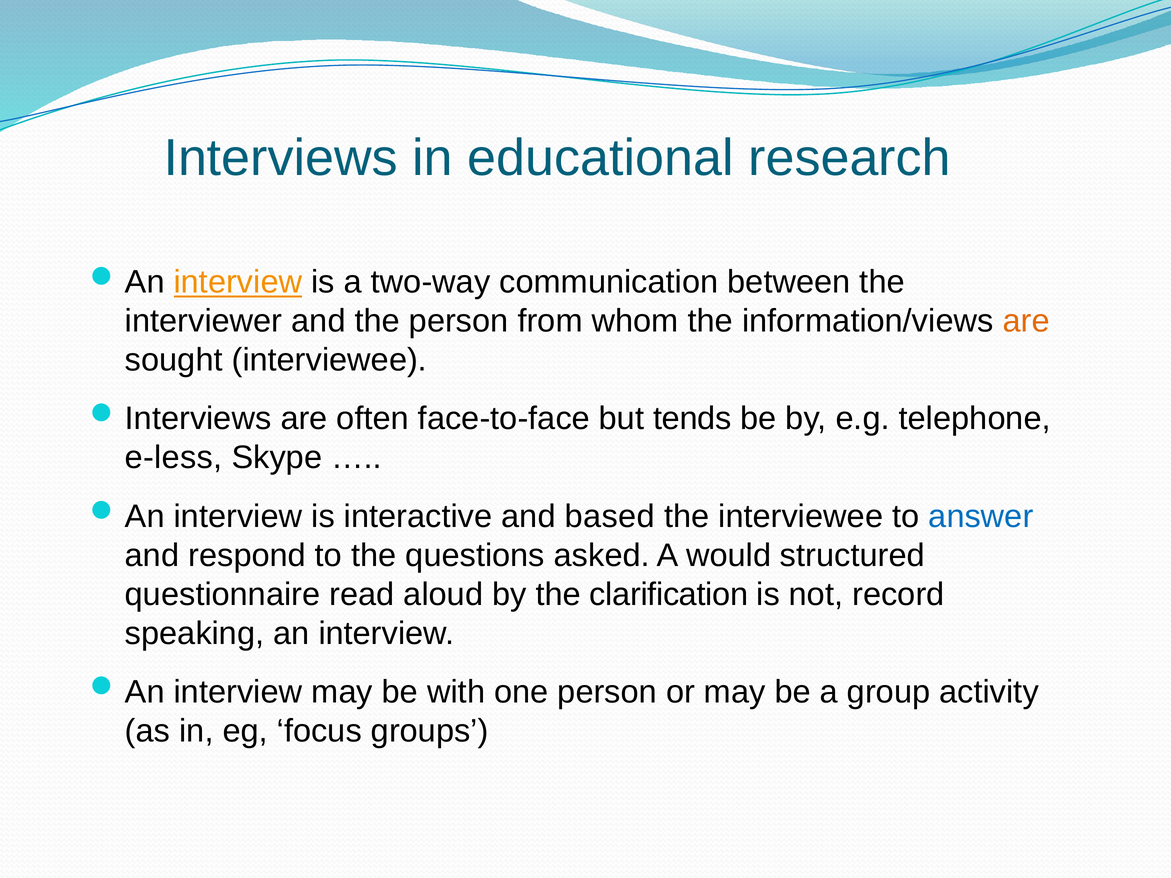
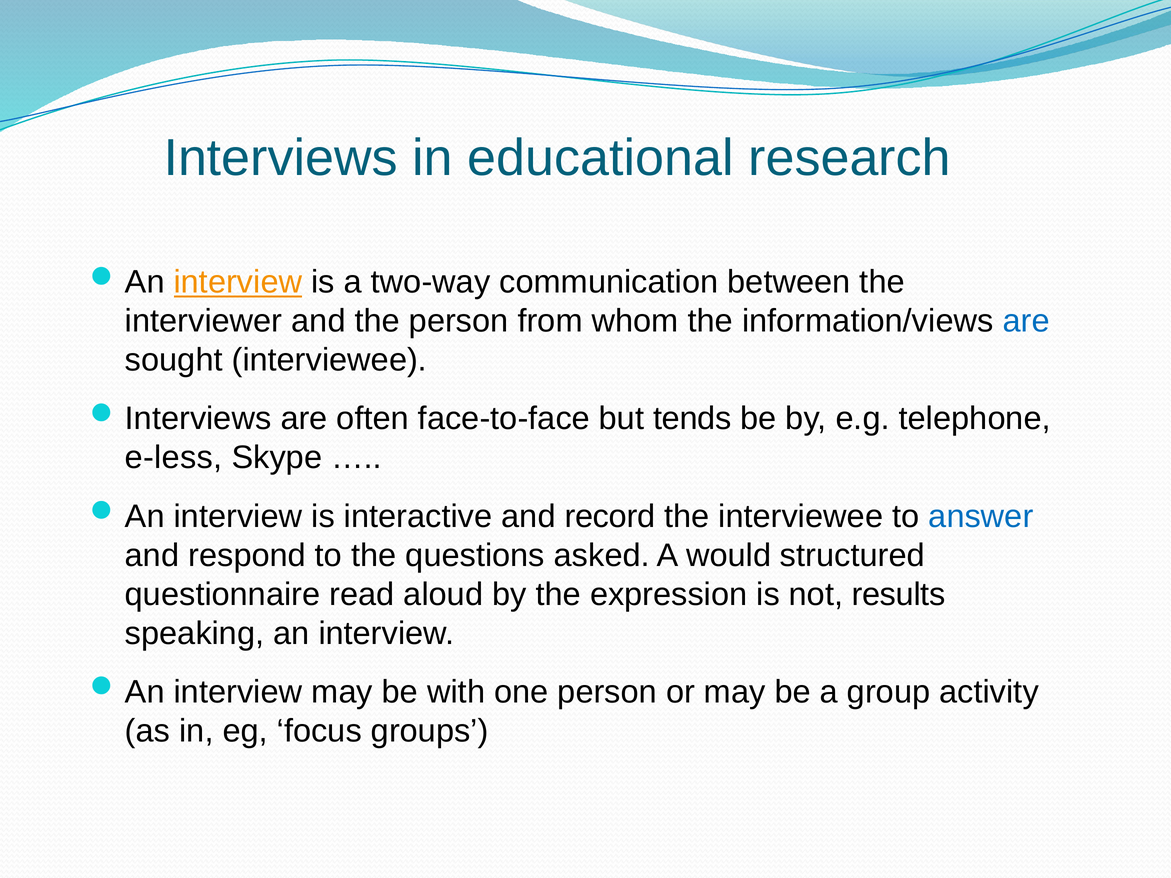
are at (1026, 321) colour: orange -> blue
based: based -> record
clarification: clarification -> expression
record: record -> results
